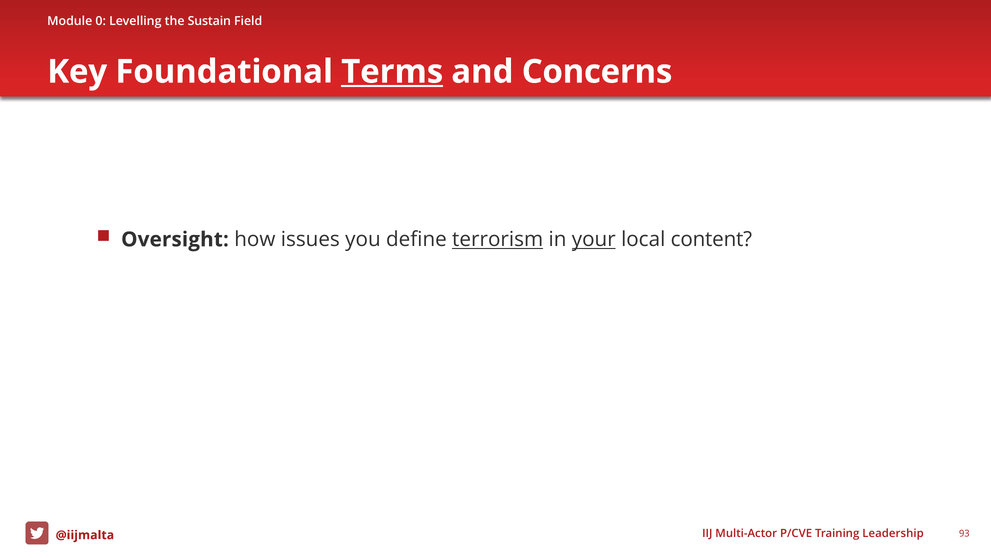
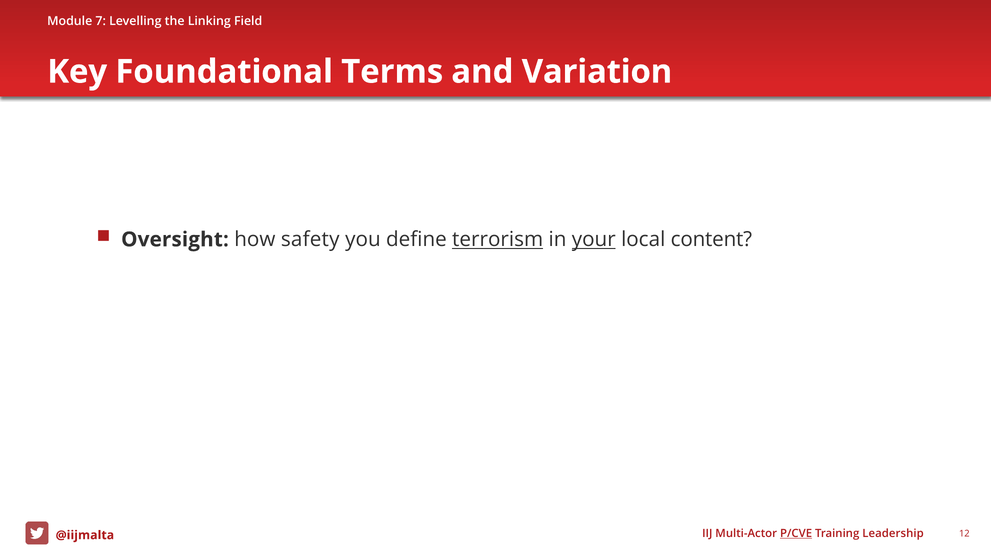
0: 0 -> 7
Sustain: Sustain -> Linking
Terms underline: present -> none
Concerns: Concerns -> Variation
issues: issues -> safety
P/CVE underline: none -> present
93: 93 -> 12
